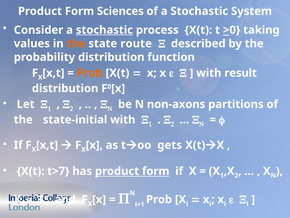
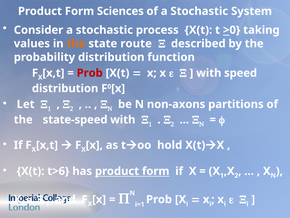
stochastic at (104, 30) underline: present -> none
Prob at (90, 73) colour: orange -> red
result: result -> speed
state-initial: state-initial -> state-speed
gets: gets -> hold
t>7: t>7 -> t>6
